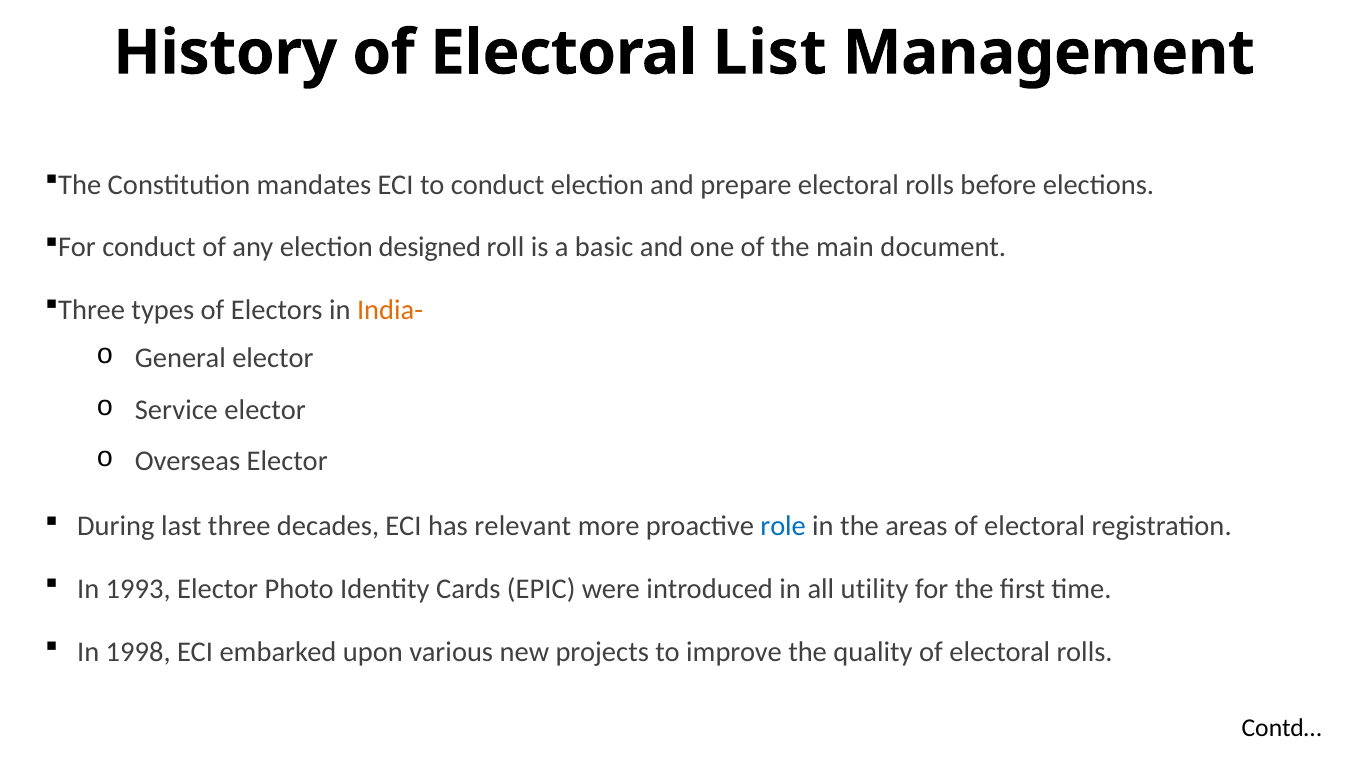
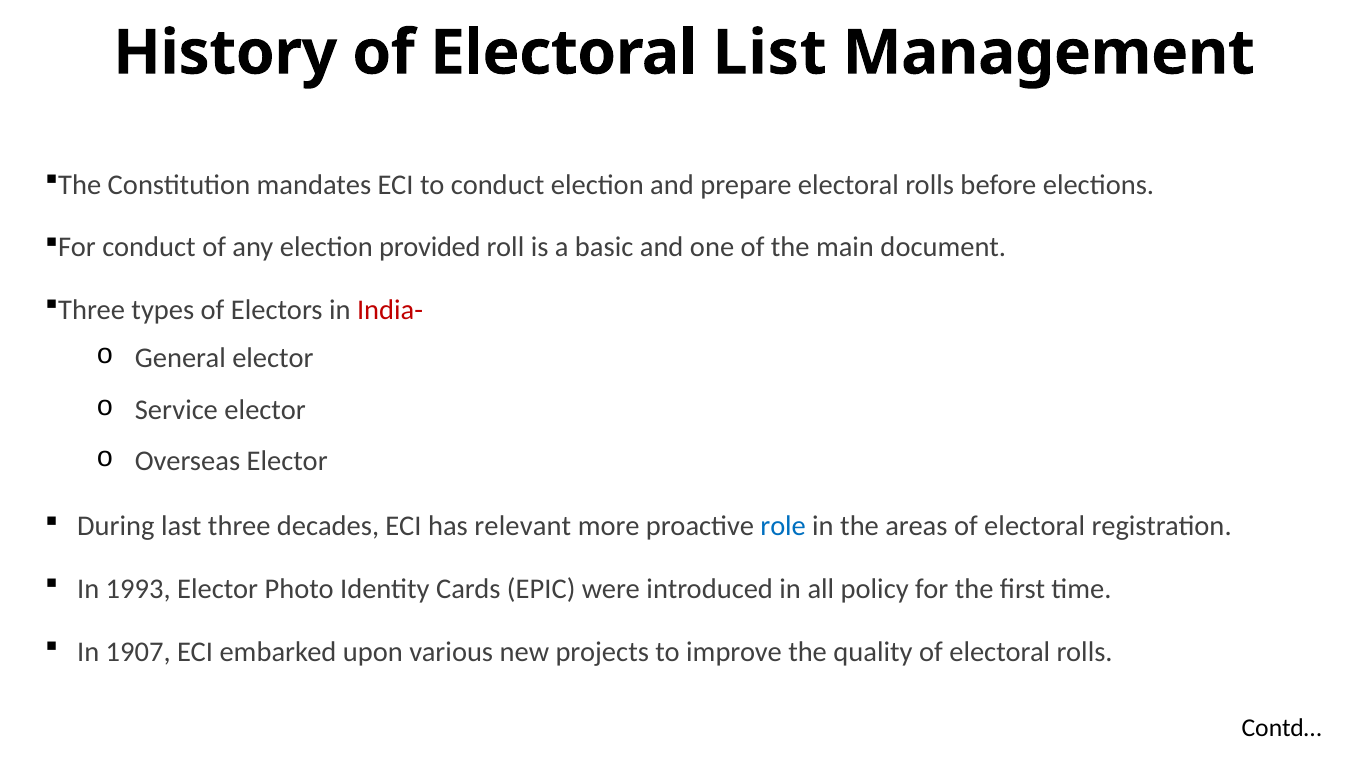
designed: designed -> provided
India- colour: orange -> red
utility: utility -> policy
1998: 1998 -> 1907
